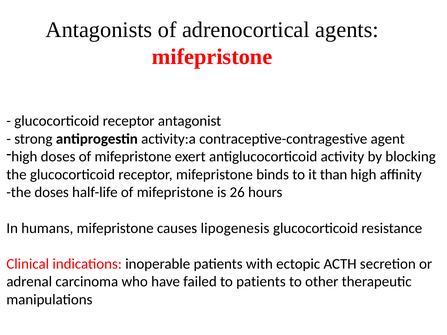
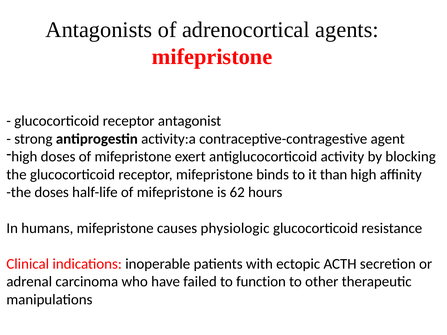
26: 26 -> 62
lipogenesis: lipogenesis -> physiologic
to patients: patients -> function
